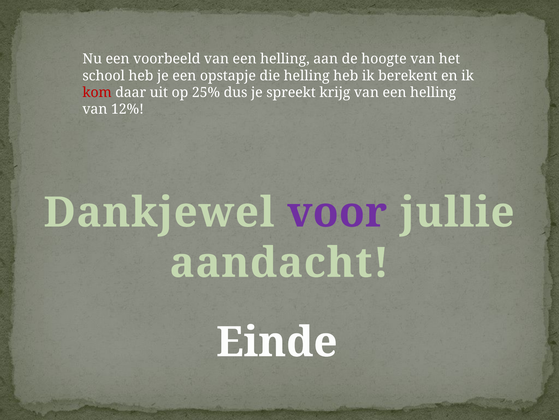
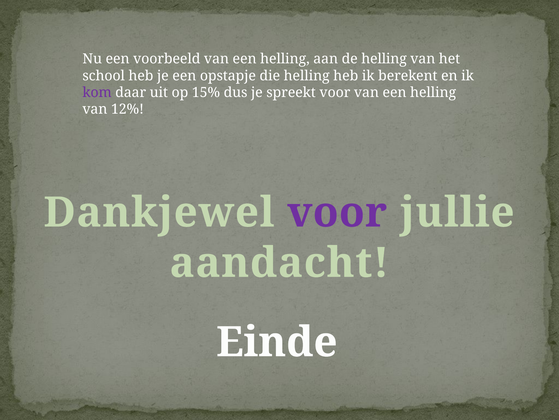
de hoogte: hoogte -> helling
kom colour: red -> purple
25%: 25% -> 15%
spreekt krijg: krijg -> voor
